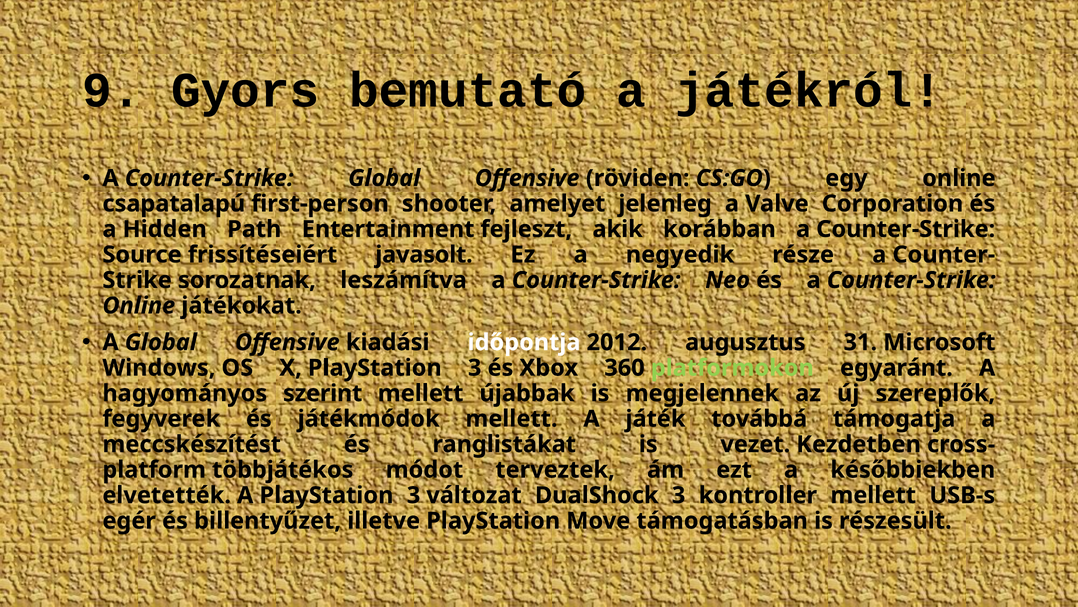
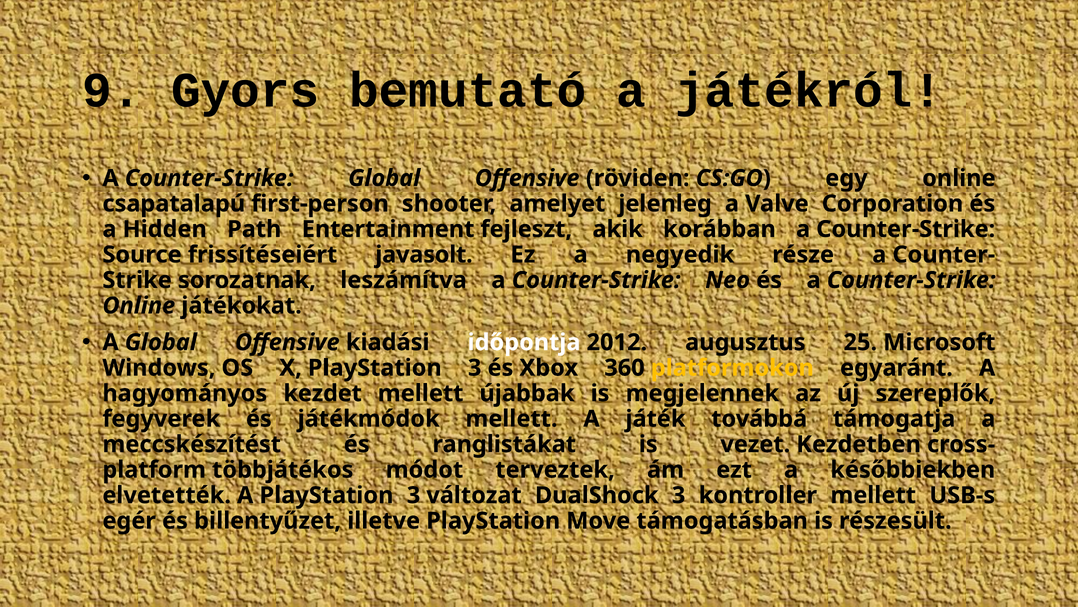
31: 31 -> 25
platformokon colour: light green -> yellow
szerint: szerint -> kezdet
